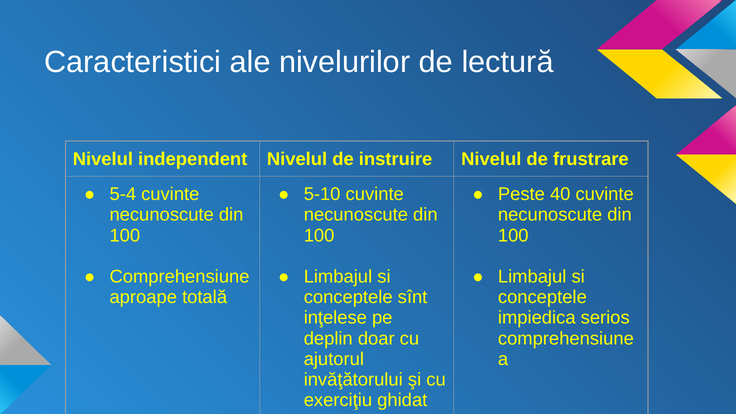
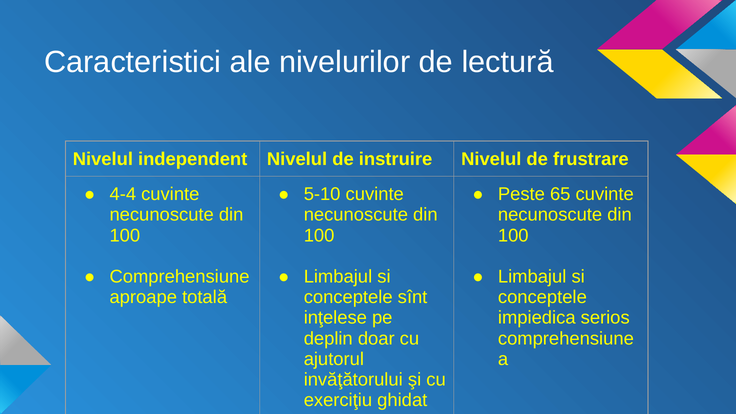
5-4: 5-4 -> 4-4
40: 40 -> 65
